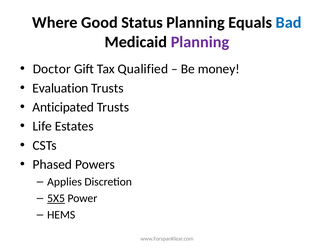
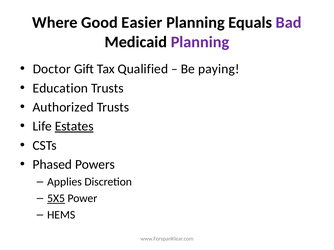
Status: Status -> Easier
Bad colour: blue -> purple
money: money -> paying
Evaluation: Evaluation -> Education
Anticipated: Anticipated -> Authorized
Estates underline: none -> present
